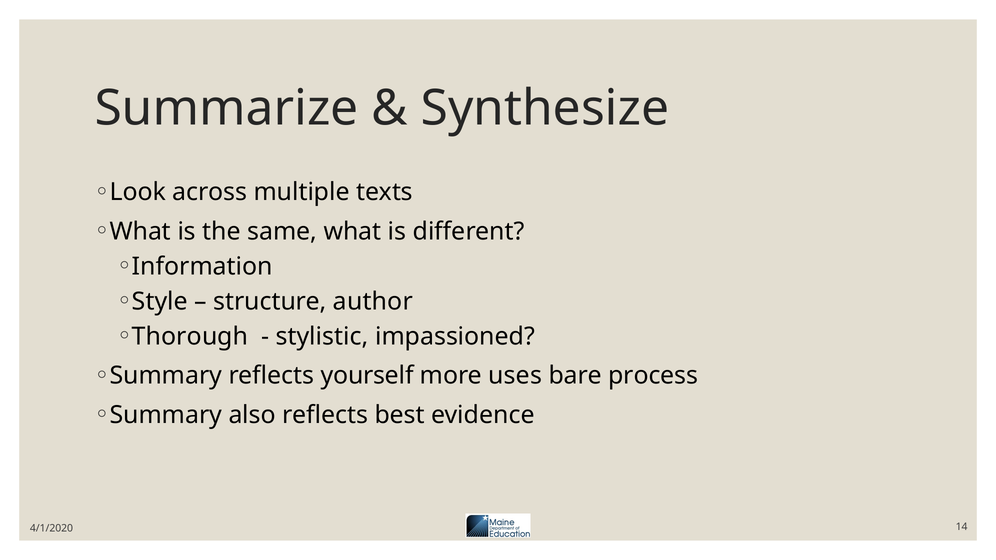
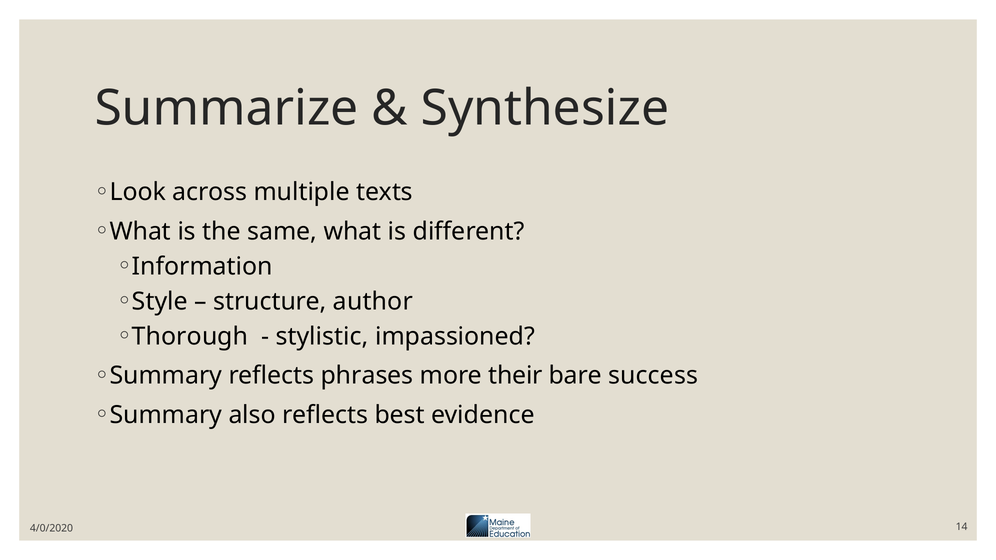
yourself: yourself -> phrases
uses: uses -> their
process: process -> success
4/1/2020: 4/1/2020 -> 4/0/2020
